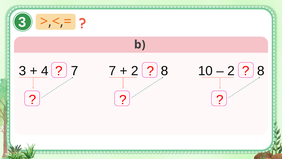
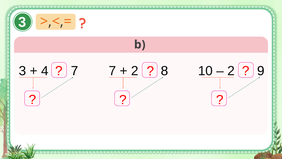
8 at (261, 71): 8 -> 9
